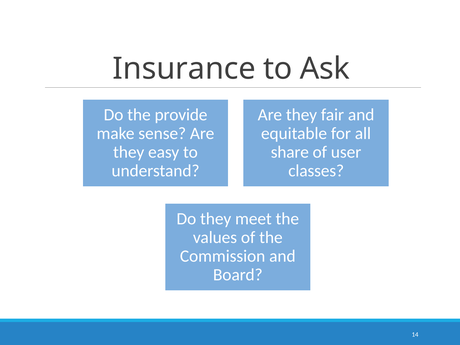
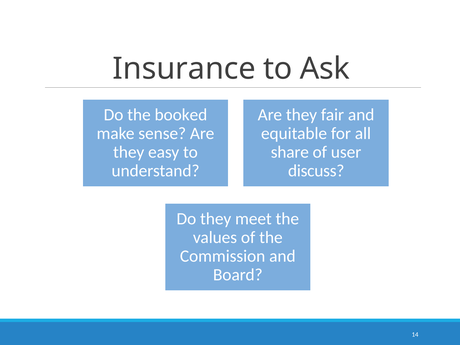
provide: provide -> booked
classes: classes -> discuss
